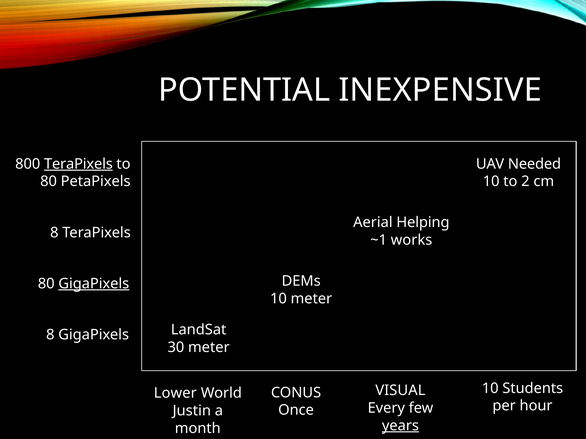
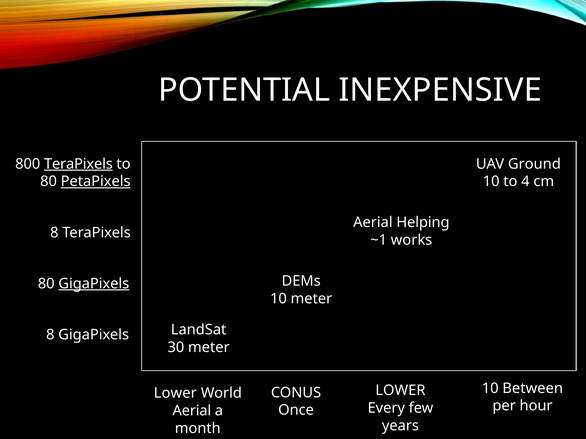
Needed: Needed -> Ground
PetaPixels underline: none -> present
2: 2 -> 4
Students: Students -> Between
VISUAL at (400, 391): VISUAL -> LOWER
Justin at (192, 411): Justin -> Aerial
years underline: present -> none
